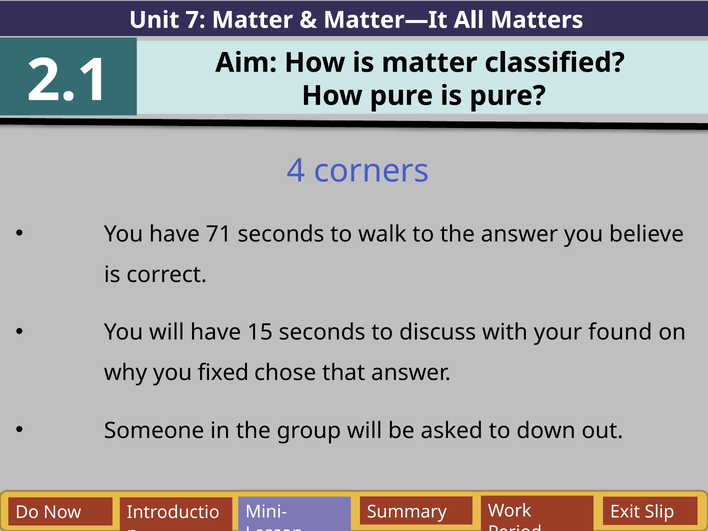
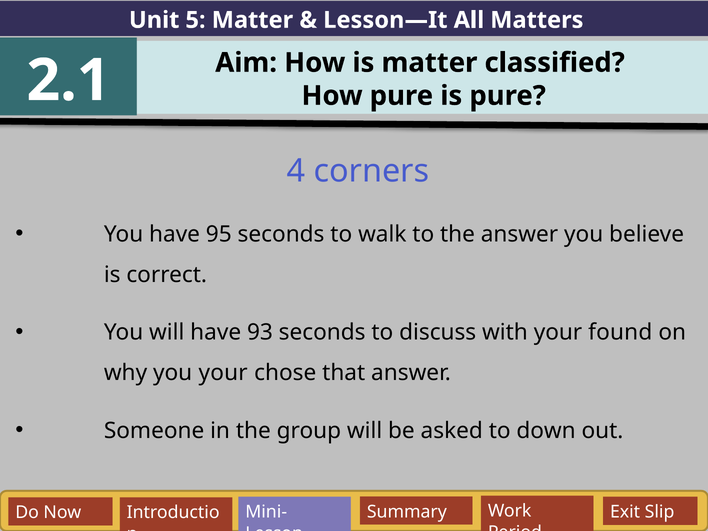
7: 7 -> 5
Matter—It: Matter—It -> Lesson—It
71: 71 -> 95
15: 15 -> 93
you fixed: fixed -> your
